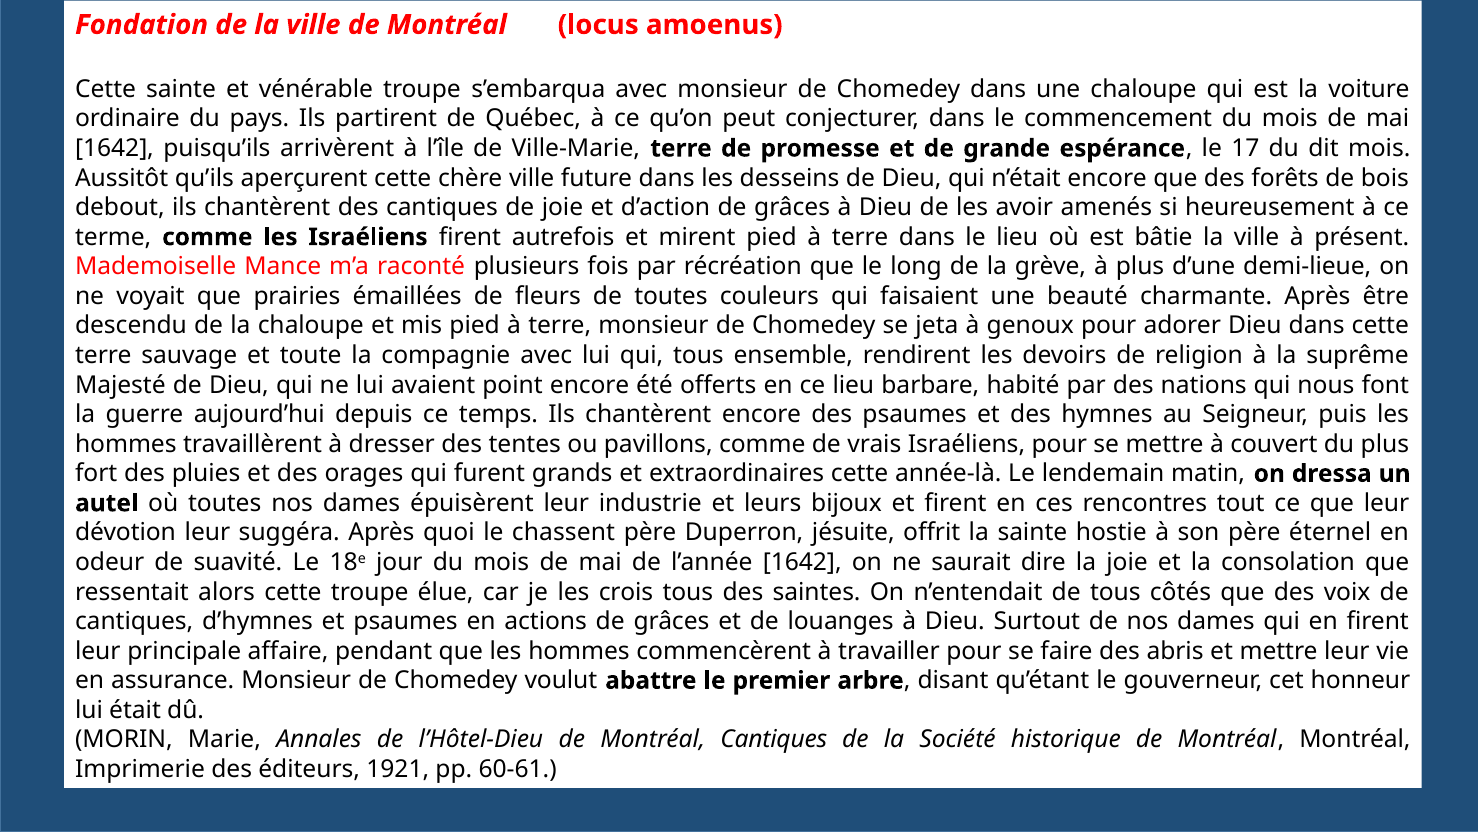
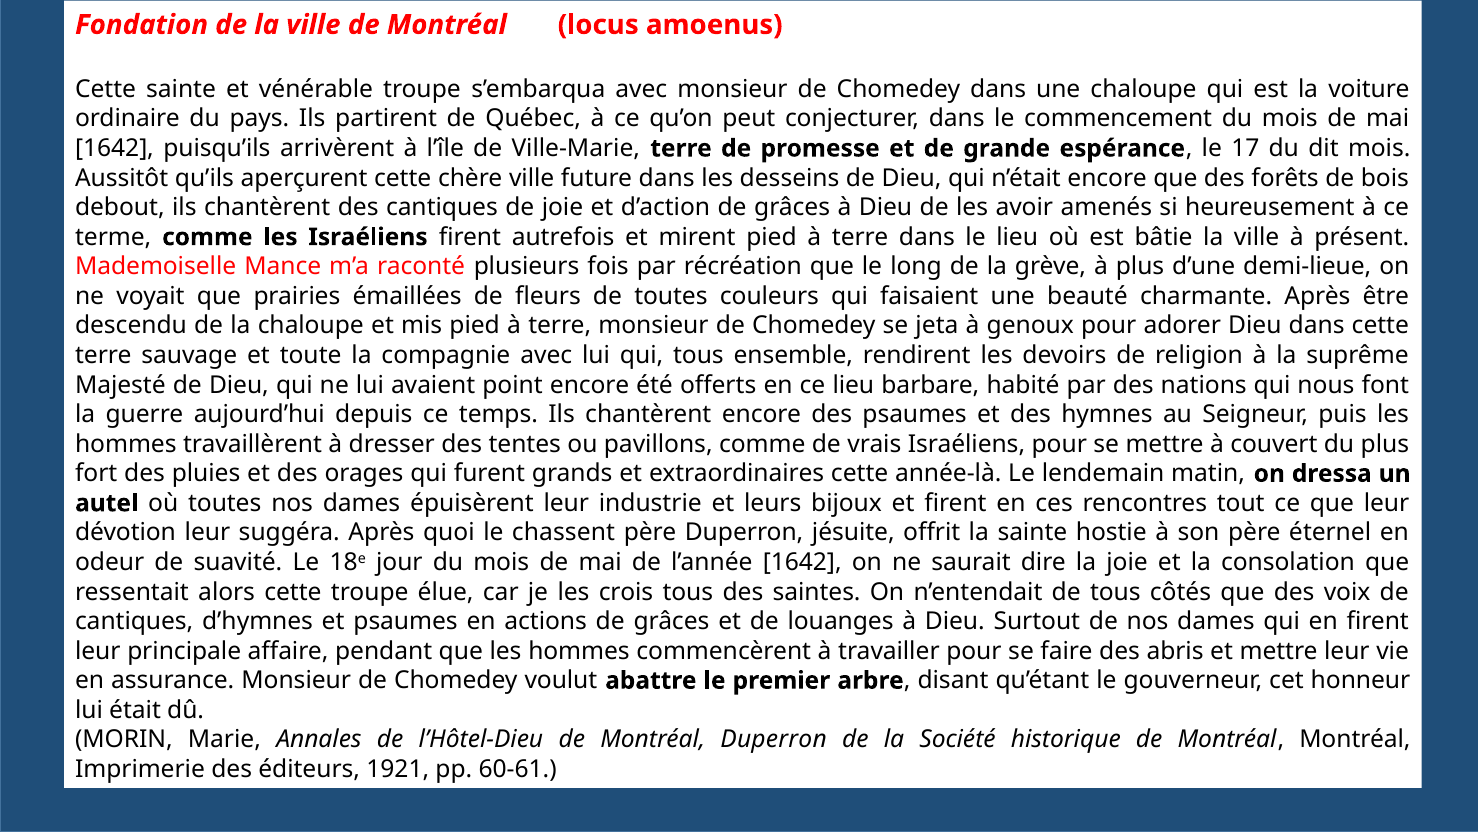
Montréal Cantiques: Cantiques -> Duperron
